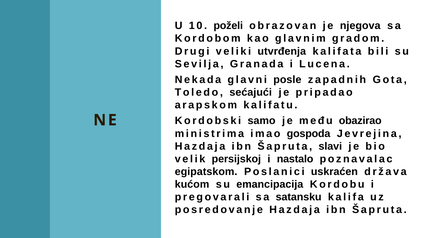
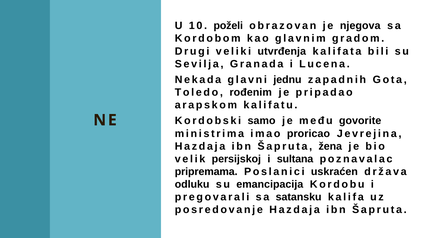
posle: posle -> jednu
sećajući: sećajući -> rođenim
obazirao: obazirao -> govorite
gospoda: gospoda -> proricao
slavi: slavi -> žena
nastalo: nastalo -> sultana
egipatskom: egipatskom -> pripremama
kućom: kućom -> odluku
